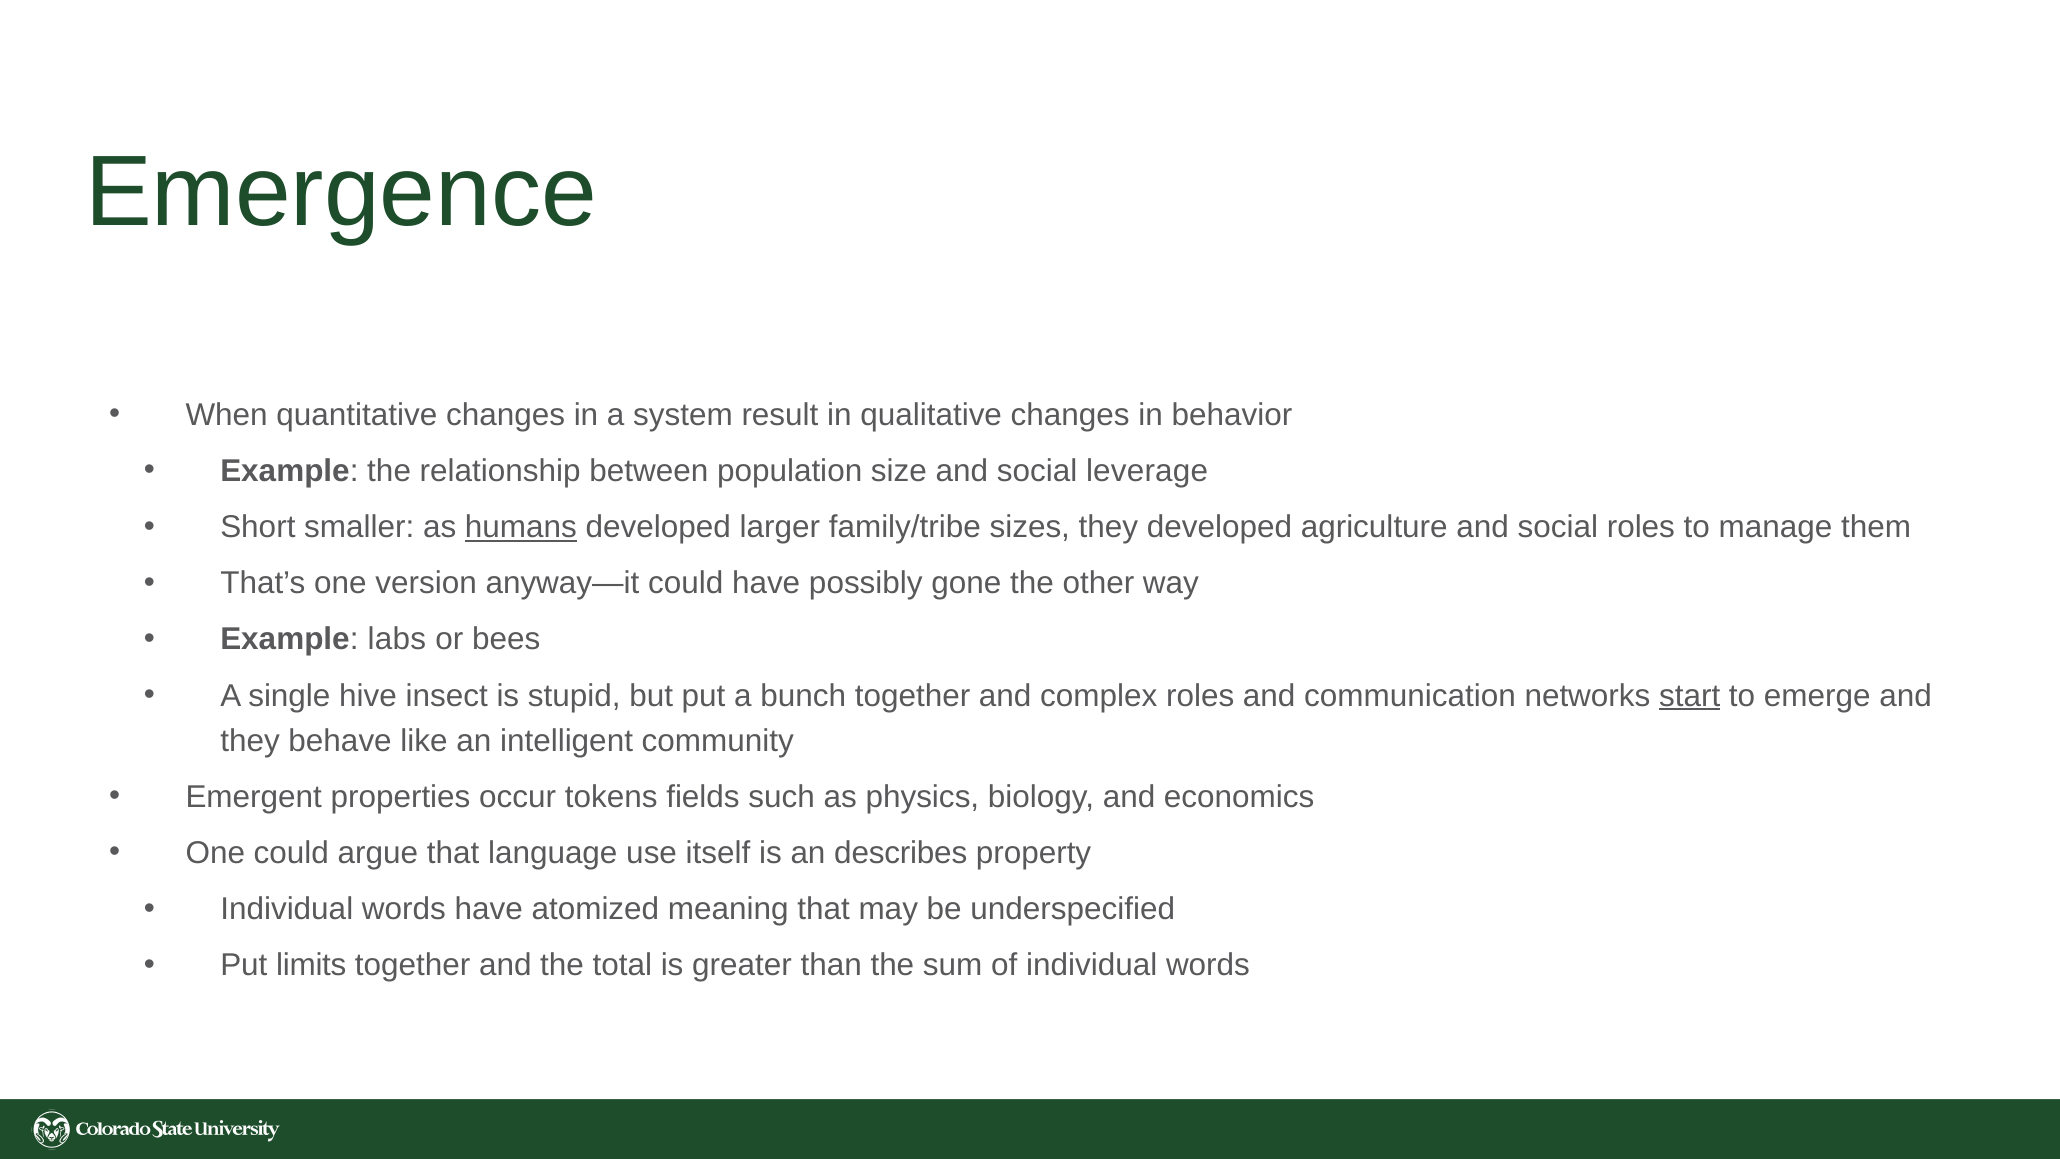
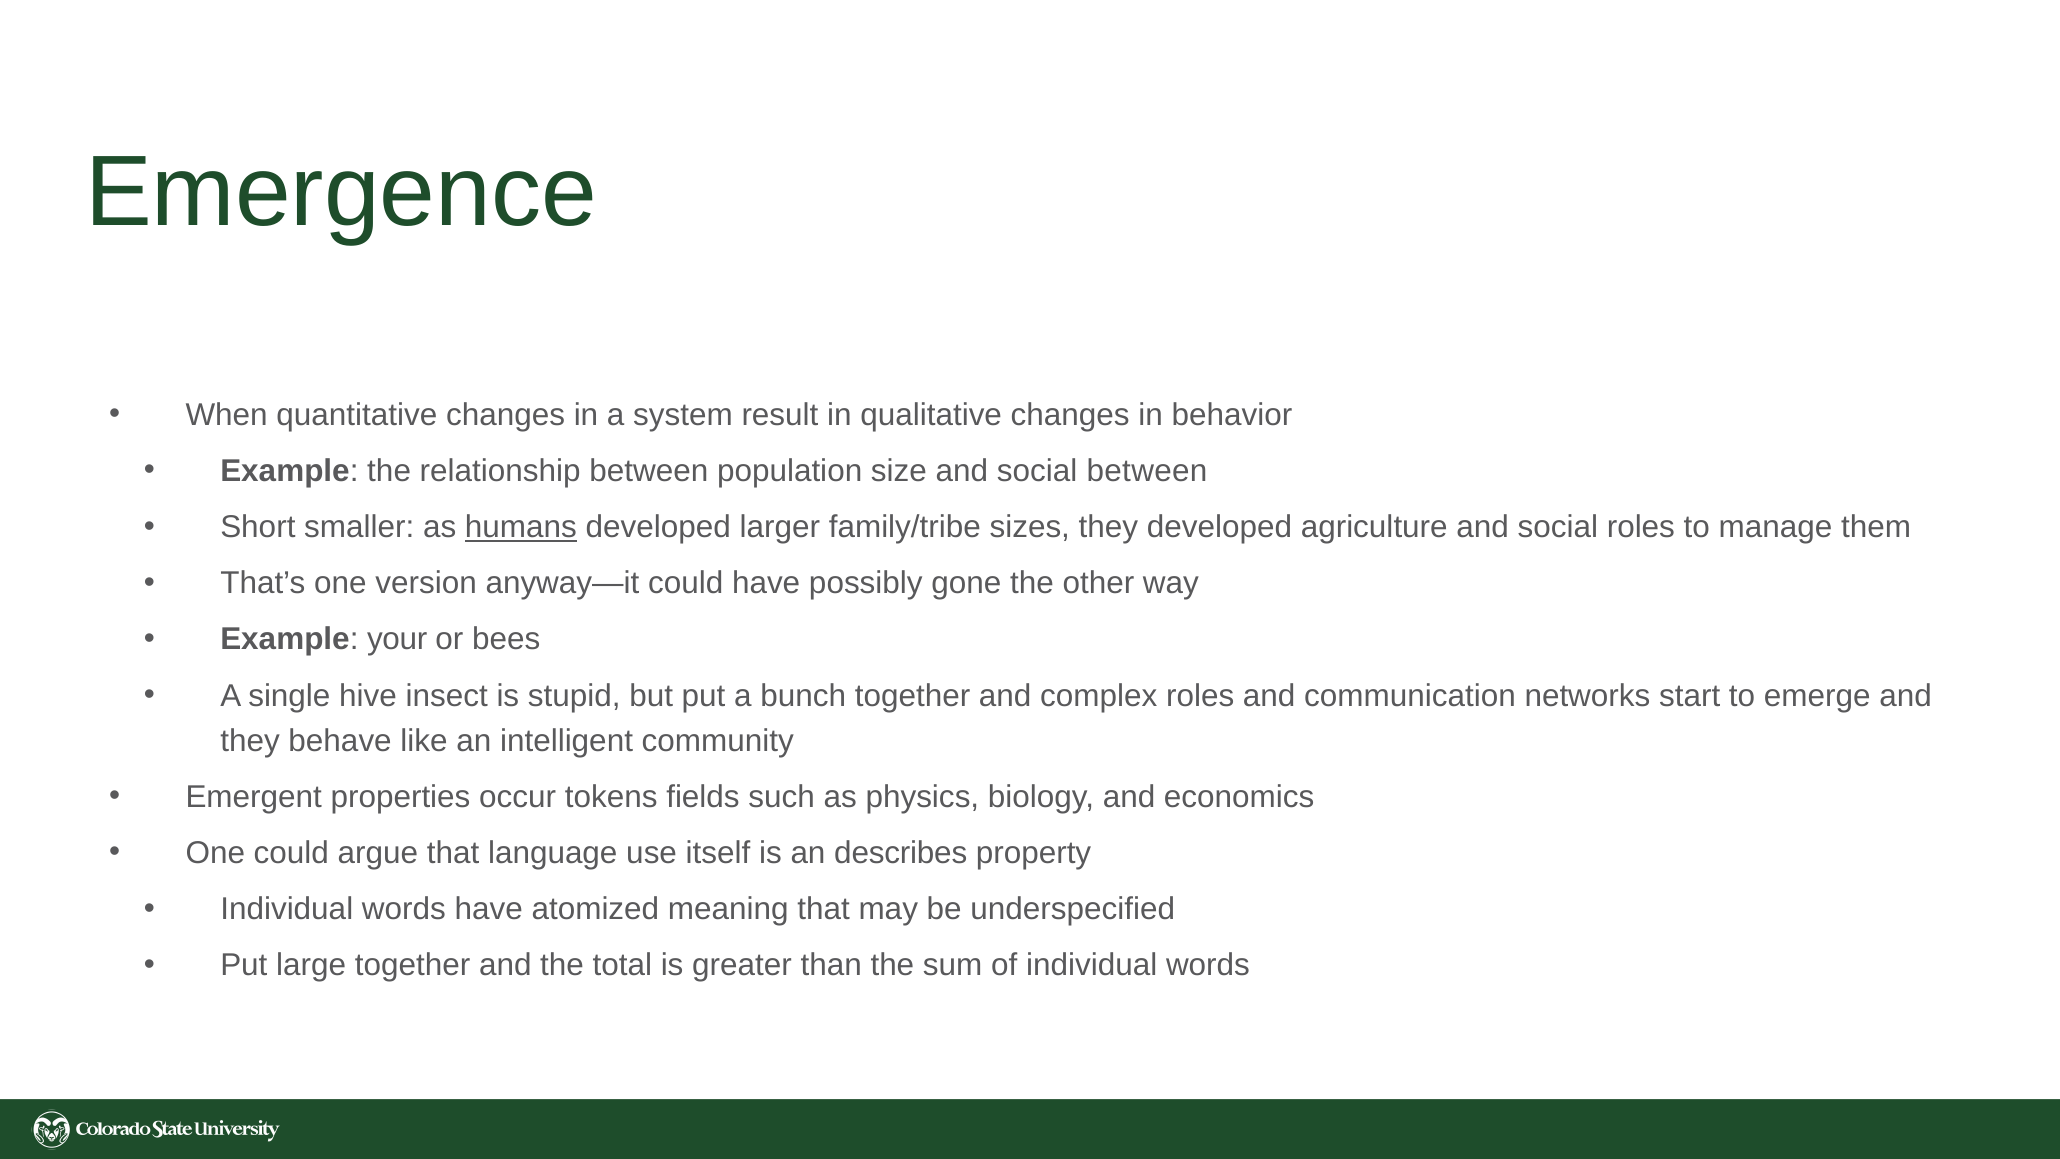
social leverage: leverage -> between
labs: labs -> your
start underline: present -> none
limits: limits -> large
